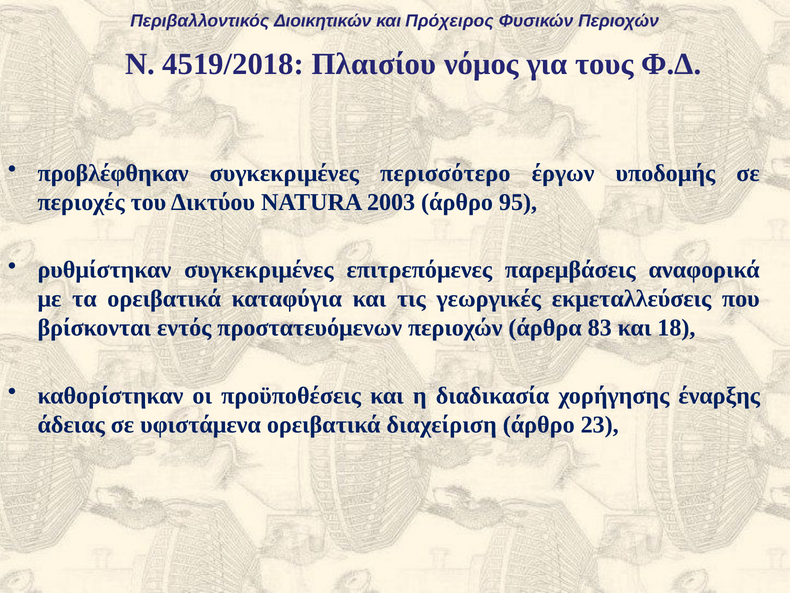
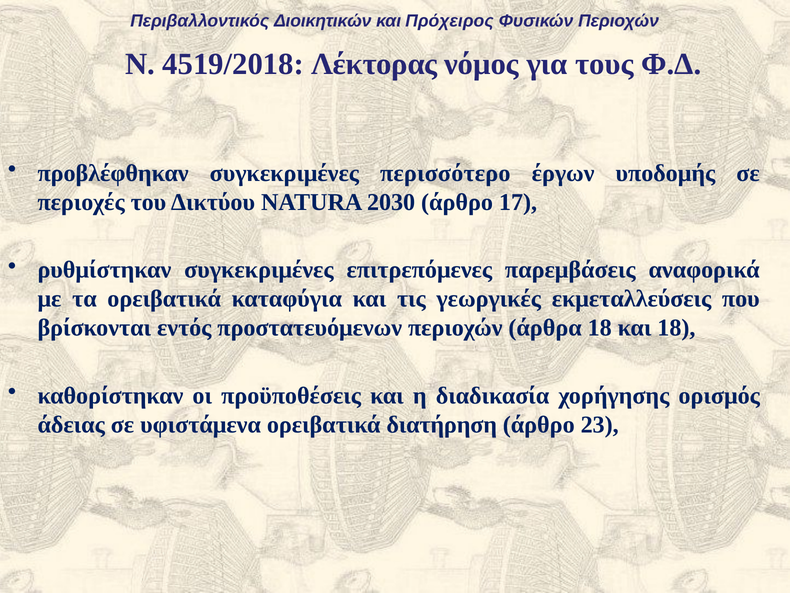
Πλαισίου: Πλαισίου -> Λέκτορας
2003: 2003 -> 2030
95: 95 -> 17
άρθρα 83: 83 -> 18
έναρξης: έναρξης -> ορισμός
διαχείριση: διαχείριση -> διατήρηση
